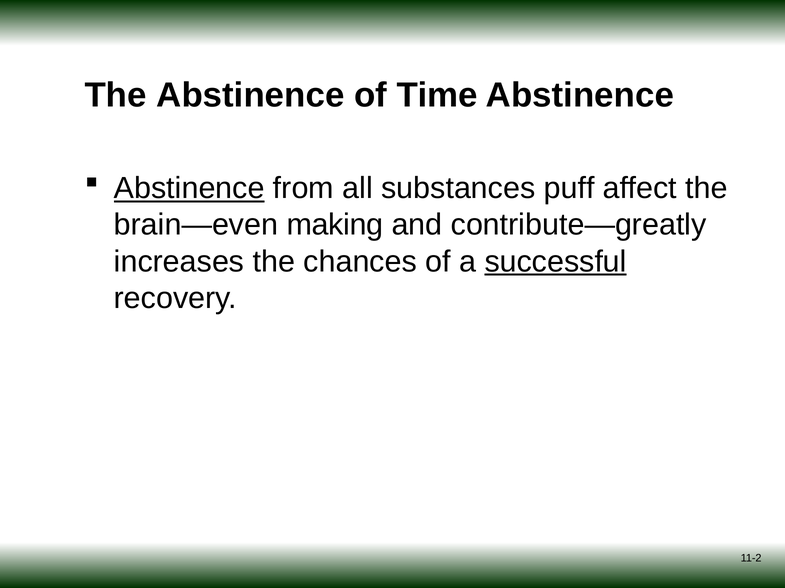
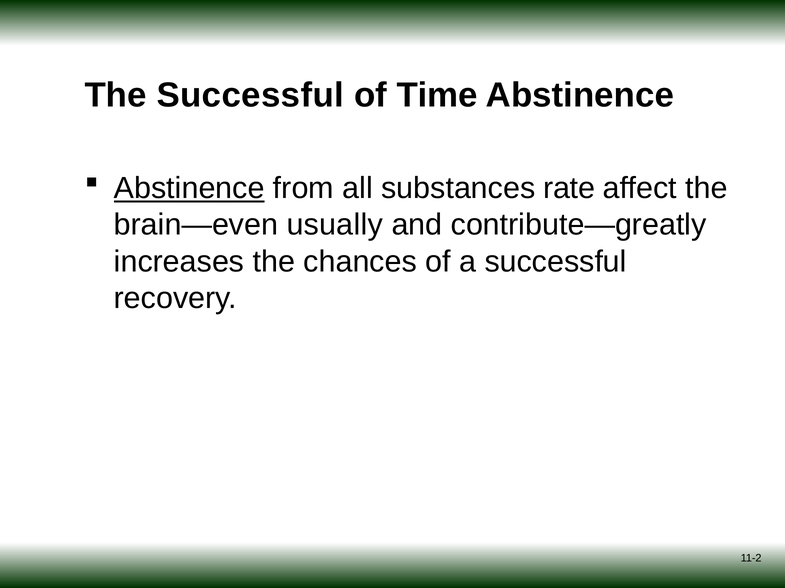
The Abstinence: Abstinence -> Successful
puff: puff -> rate
making: making -> usually
successful at (556, 262) underline: present -> none
